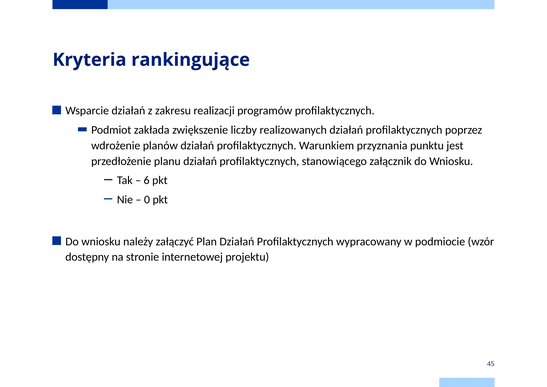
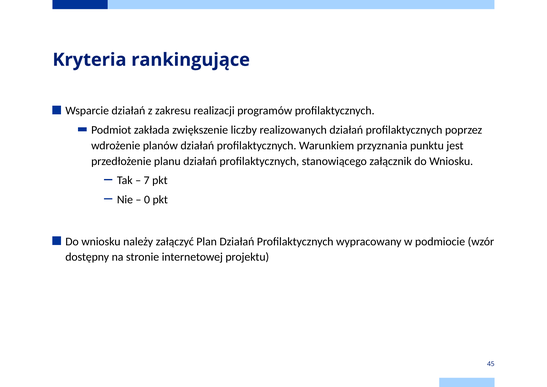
6: 6 -> 7
